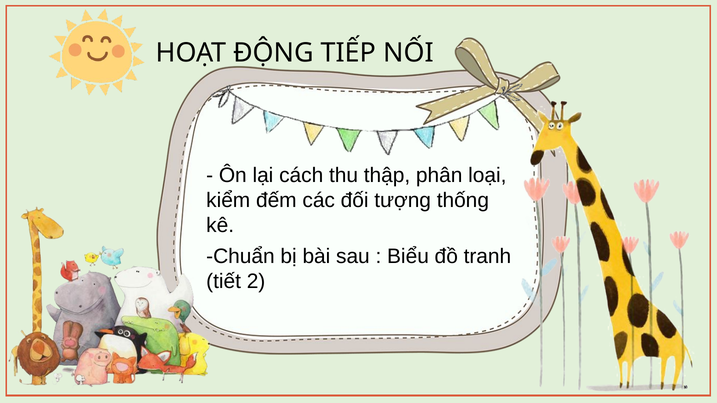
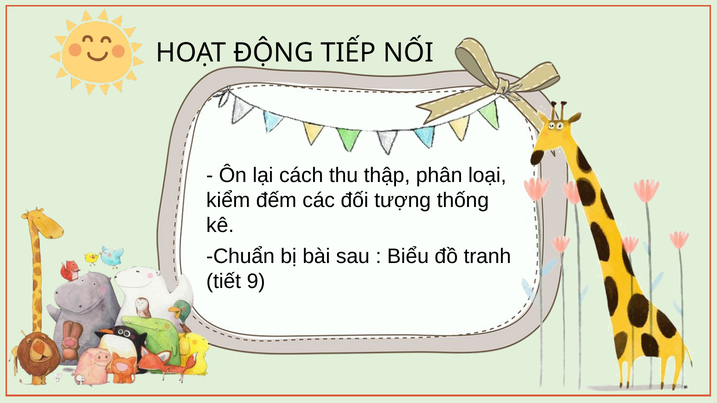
2: 2 -> 9
